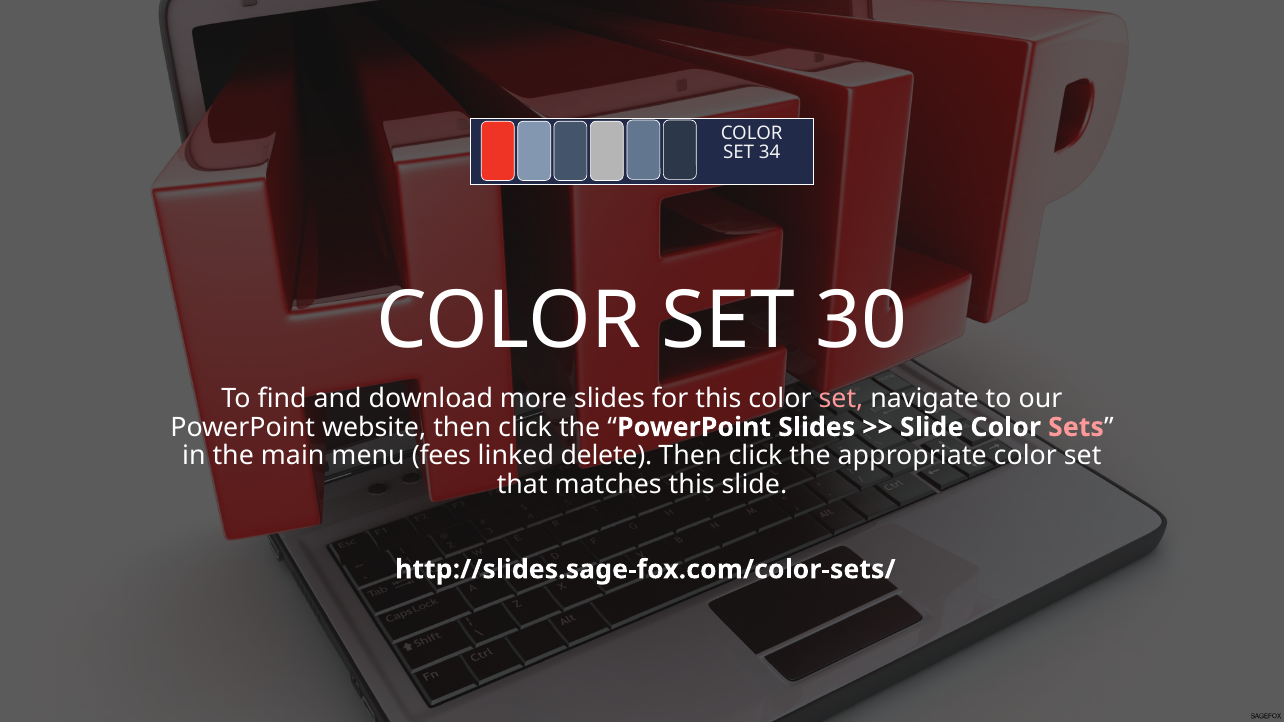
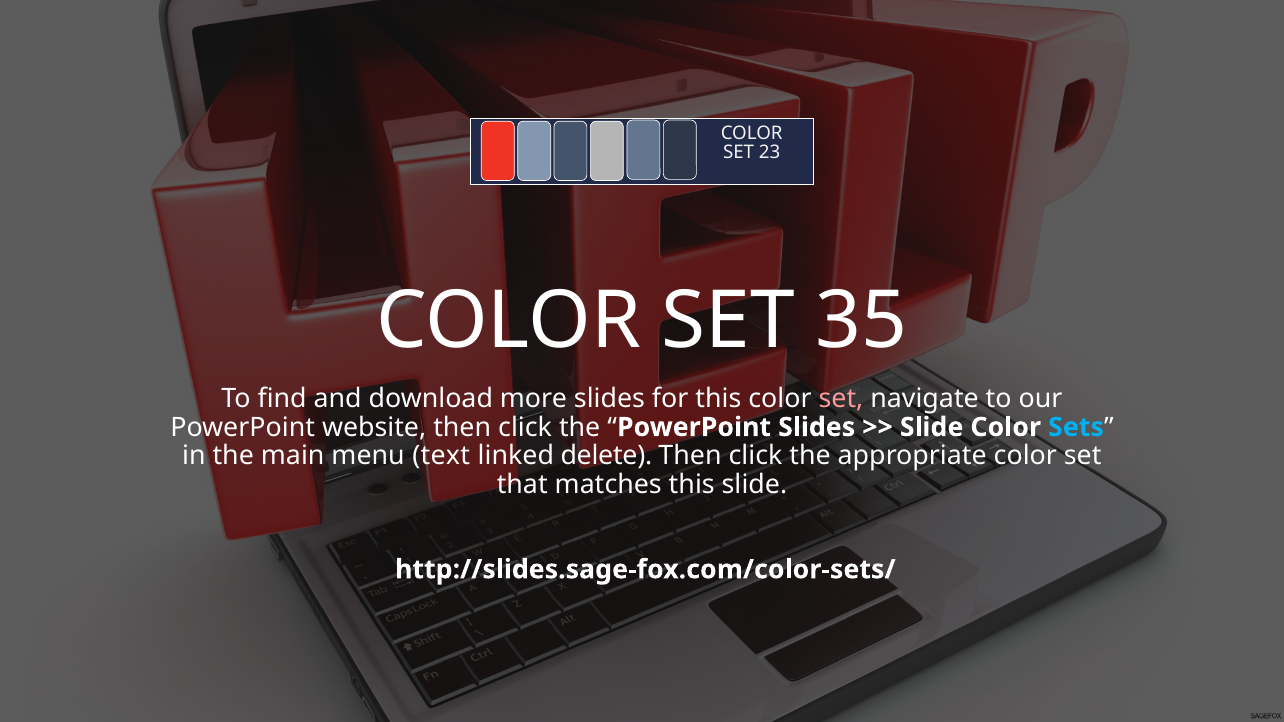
34: 34 -> 23
30: 30 -> 35
Sets colour: pink -> light blue
fees: fees -> text
